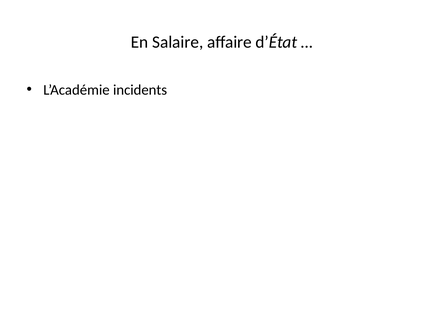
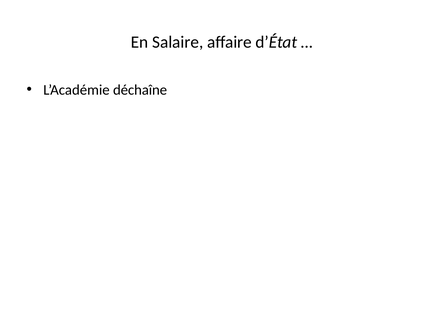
incidents: incidents -> déchaîne
